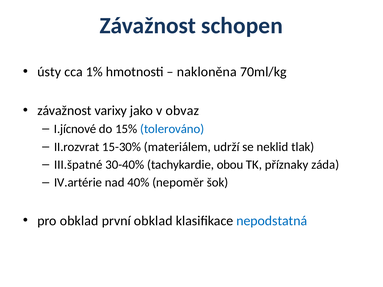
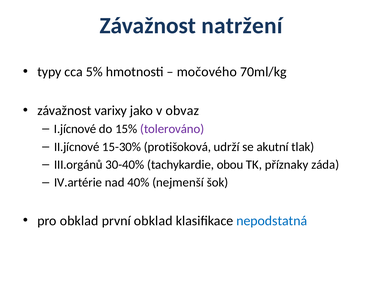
schopen: schopen -> natržení
ústy: ústy -> typy
1%: 1% -> 5%
nakloněna: nakloněna -> močového
tolerováno colour: blue -> purple
II.rozvrat: II.rozvrat -> II.jícnové
materiálem: materiálem -> protišoková
neklid: neklid -> akutní
III.špatné: III.špatné -> III.orgánů
nepoměr: nepoměr -> nejmenší
